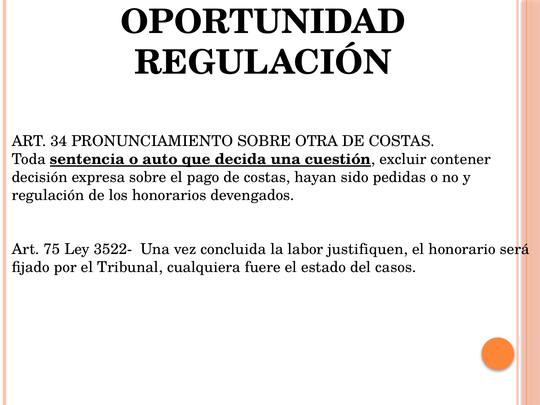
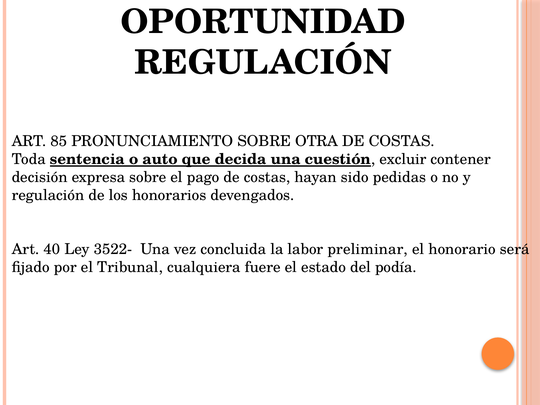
34: 34 -> 85
75: 75 -> 40
justifiquen: justifiquen -> preliminar
casos: casos -> podía
